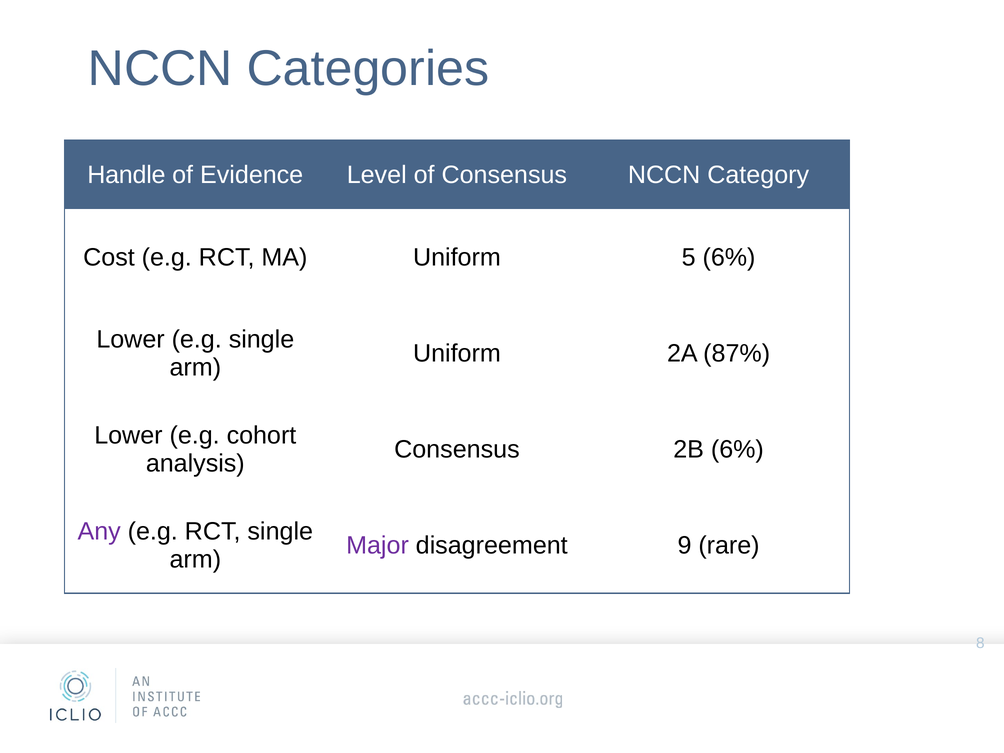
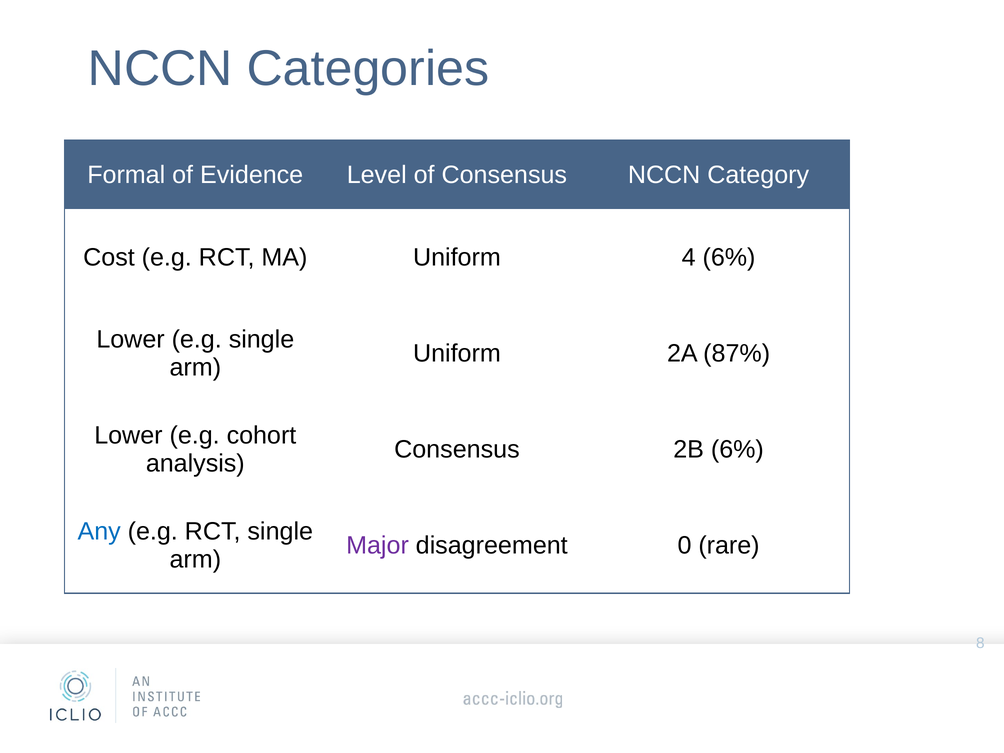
Handle: Handle -> Formal
5: 5 -> 4
Any colour: purple -> blue
9: 9 -> 0
